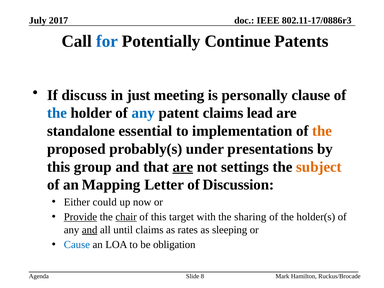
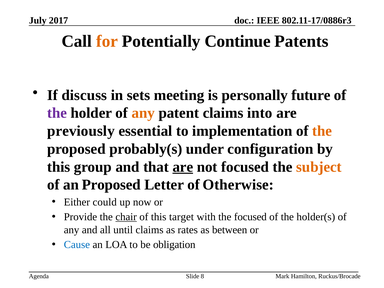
for colour: blue -> orange
just: just -> sets
clause: clause -> future
the at (57, 113) colour: blue -> purple
any at (143, 113) colour: blue -> orange
lead: lead -> into
standalone: standalone -> previously
presentations: presentations -> configuration
not settings: settings -> focused
an Mapping: Mapping -> Proposed
Discussion: Discussion -> Otherwise
Provide underline: present -> none
the sharing: sharing -> focused
and at (90, 230) underline: present -> none
sleeping: sleeping -> between
